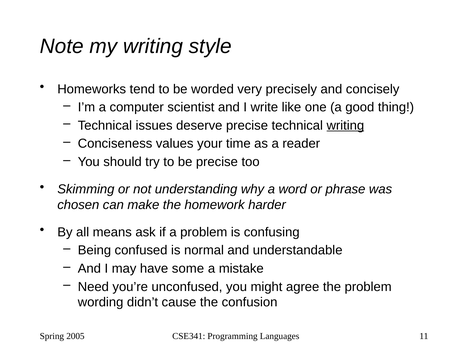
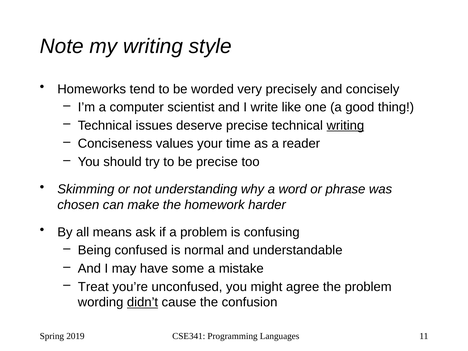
Need: Need -> Treat
didn’t underline: none -> present
2005: 2005 -> 2019
